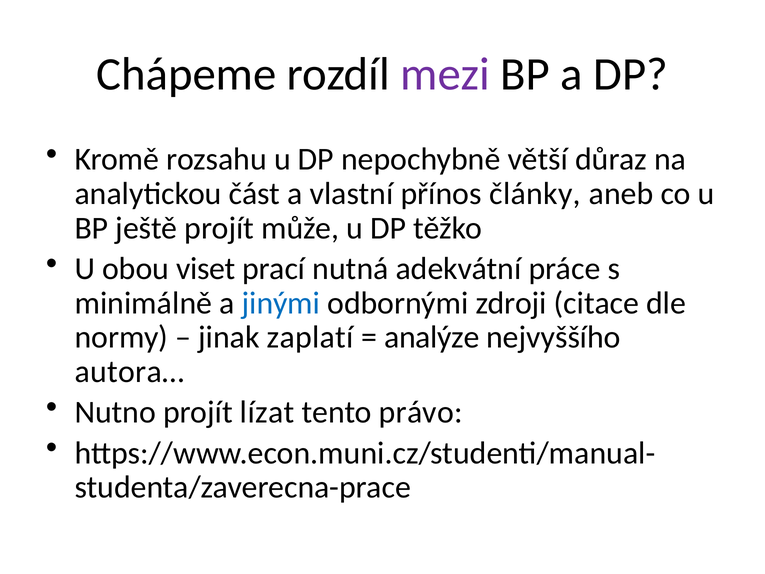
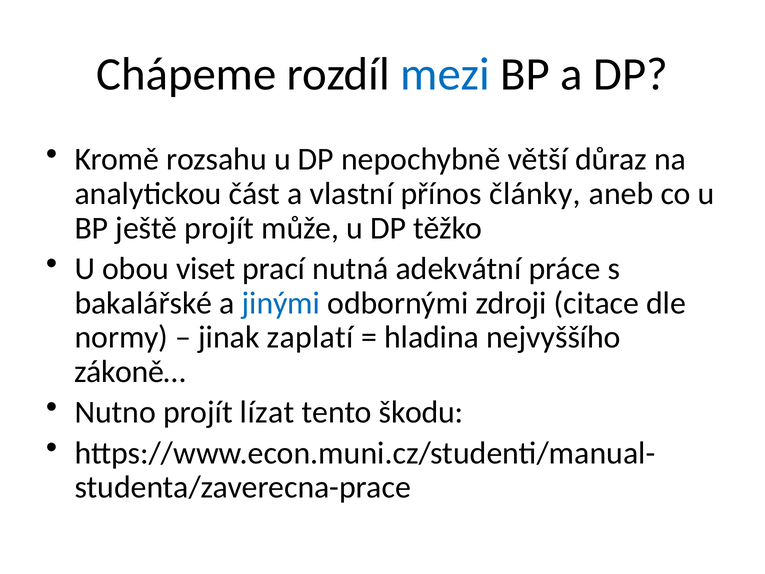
mezi colour: purple -> blue
minimálně: minimálně -> bakalářské
analýze: analýze -> hladina
autora…: autora… -> zákoně…
právo: právo -> škodu
